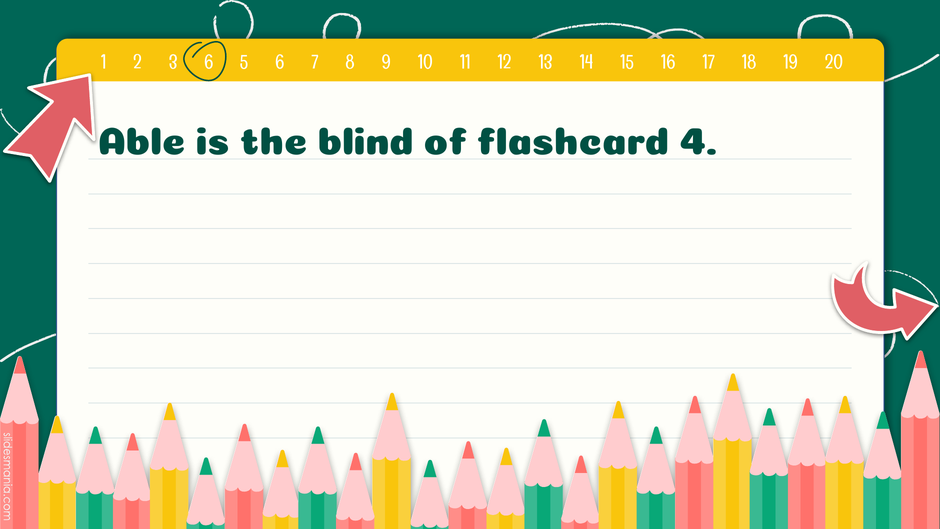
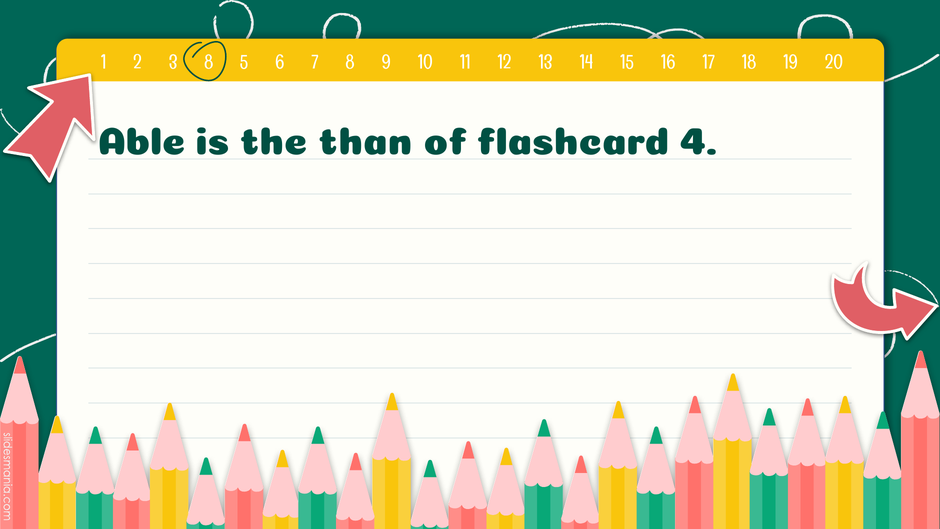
6 at (209, 62): 6 -> 8
blind: blind -> than
